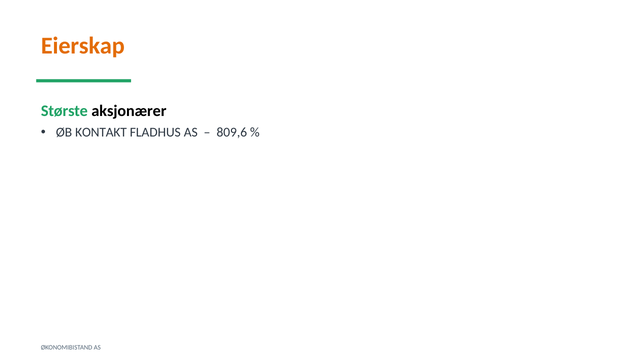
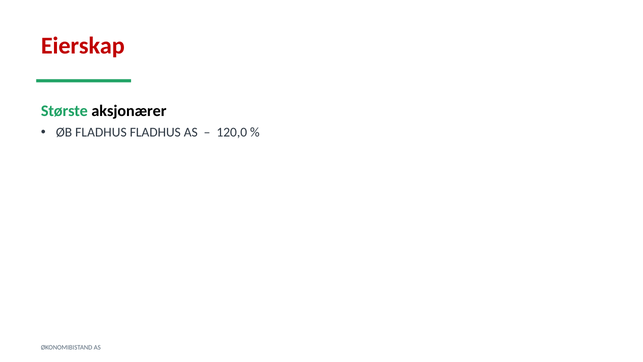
Eierskap colour: orange -> red
ØB KONTAKT: KONTAKT -> FLADHUS
809,6: 809,6 -> 120,0
